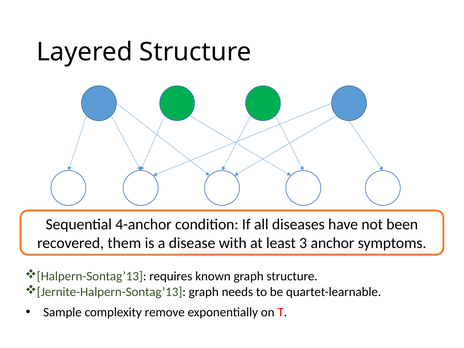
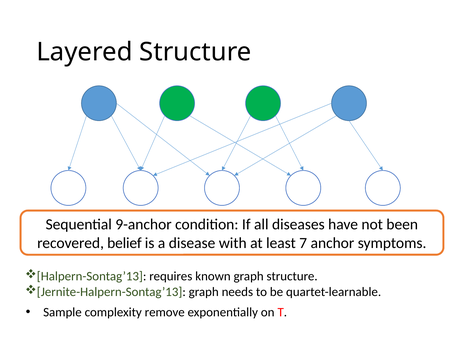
4-anchor: 4-anchor -> 9-anchor
them: them -> belief
3: 3 -> 7
